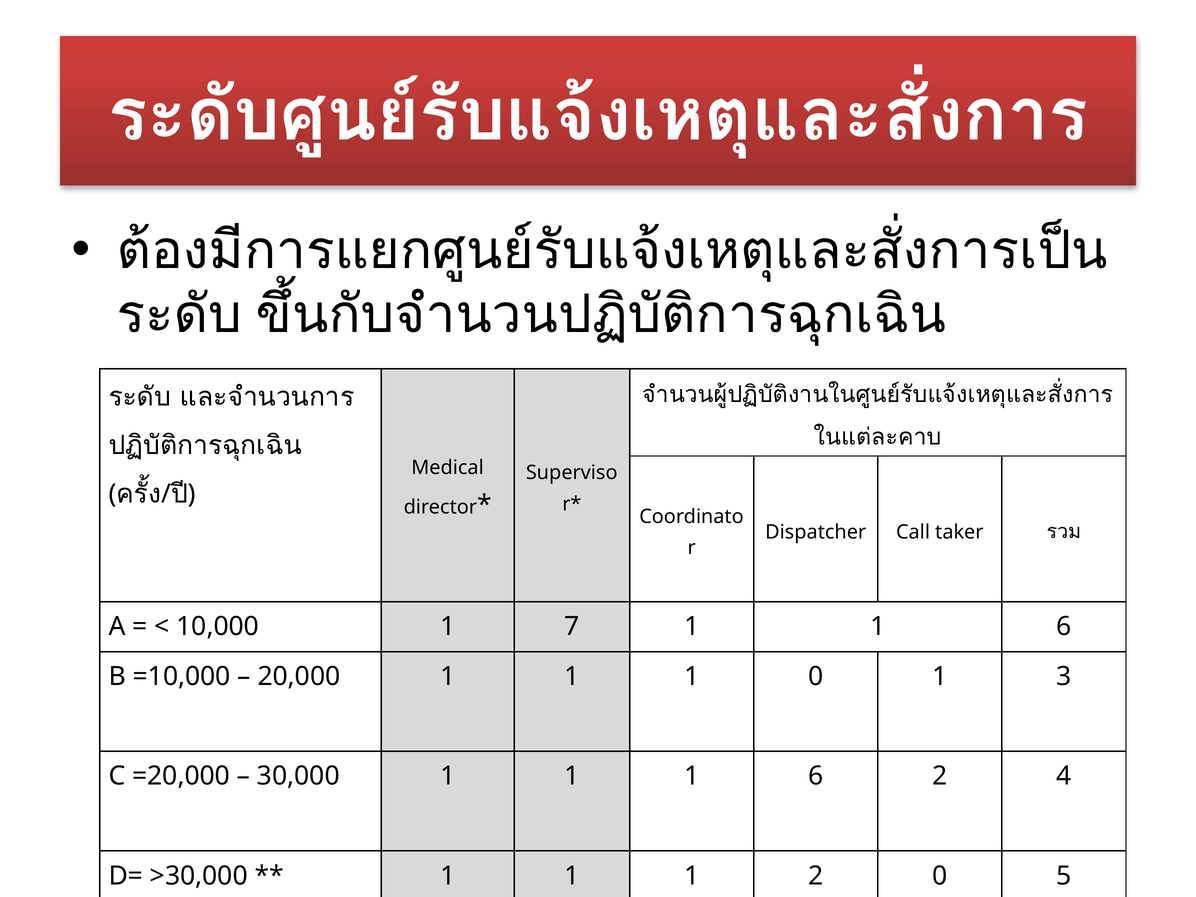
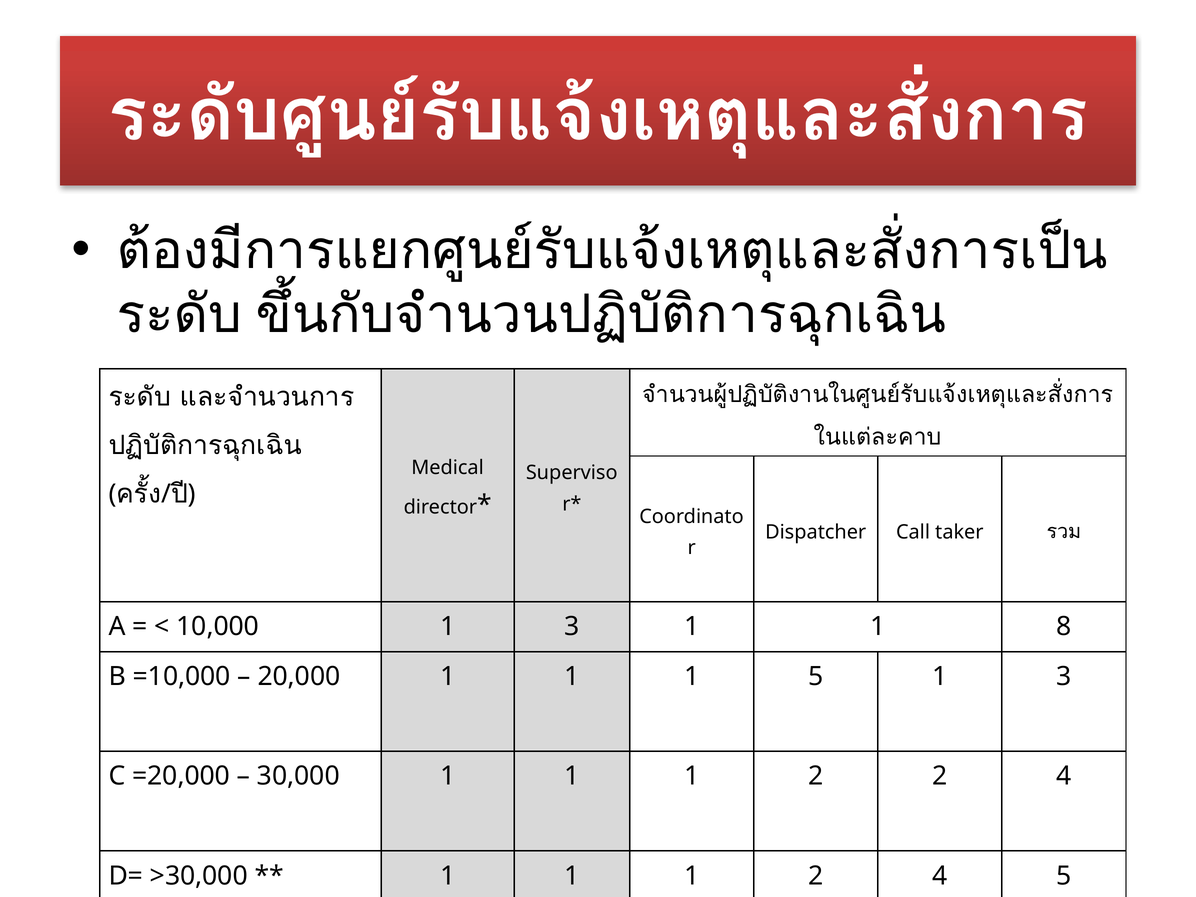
10,000 1 7: 7 -> 3
6 at (1064, 627): 6 -> 8
1 0: 0 -> 5
6 at (816, 776): 6 -> 2
1 2 0: 0 -> 4
